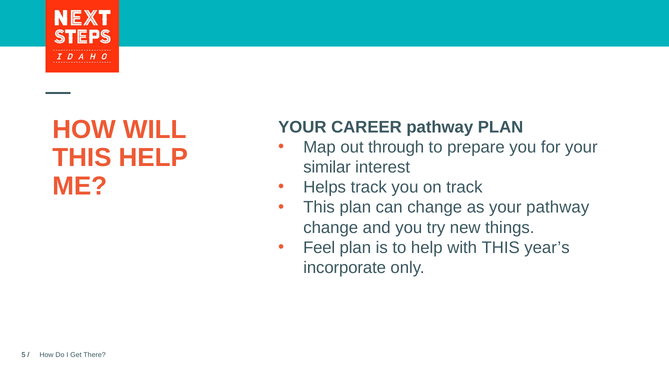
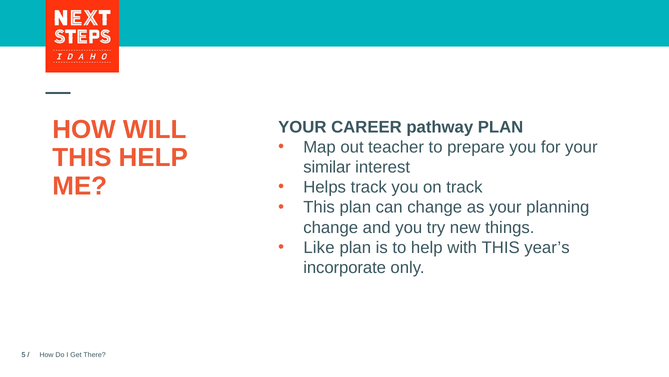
through: through -> teacher
your pathway: pathway -> planning
Feel: Feel -> Like
